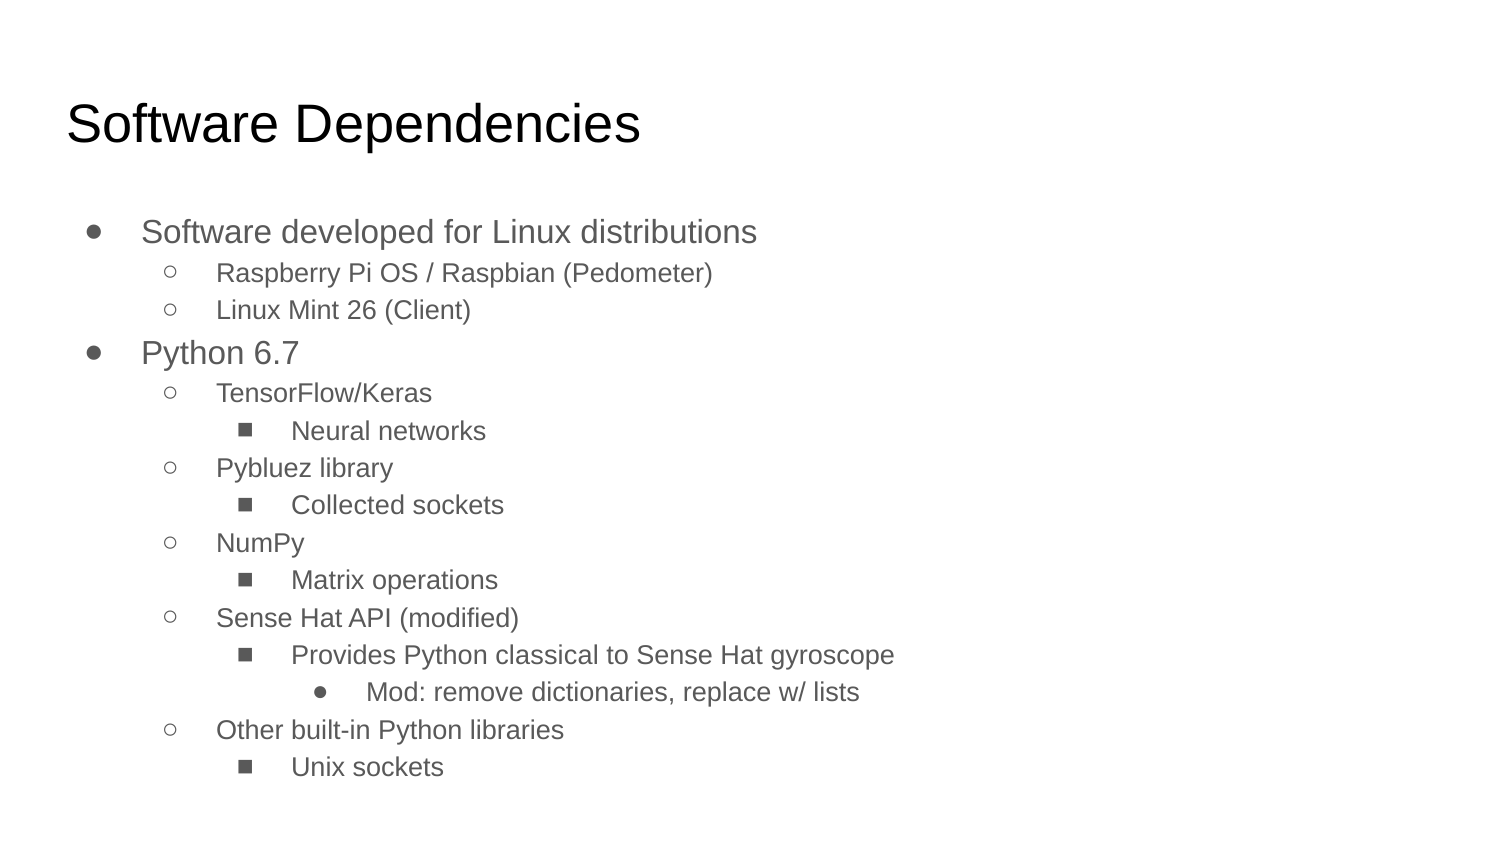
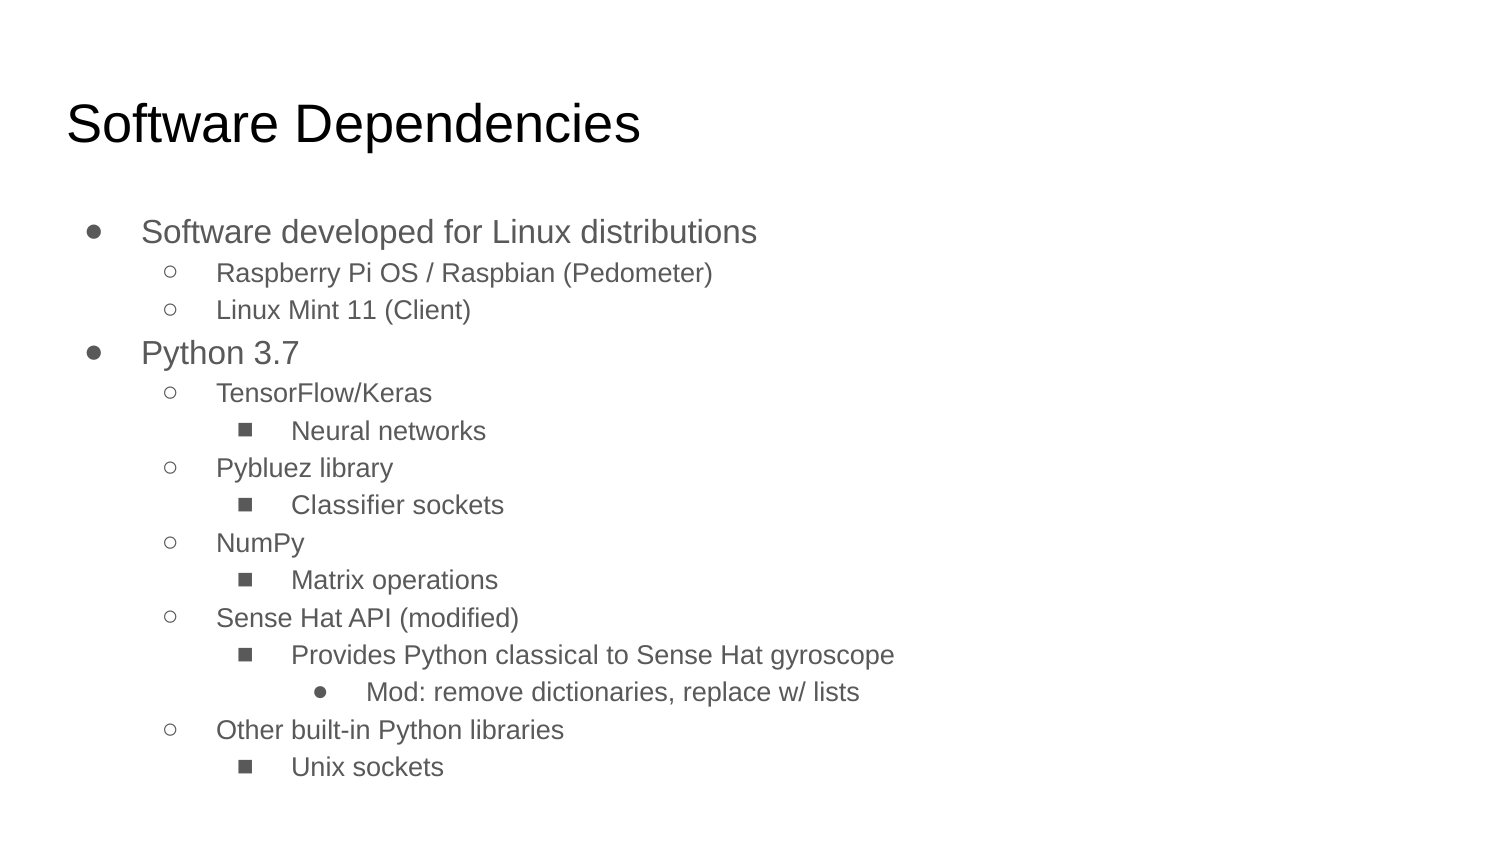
26: 26 -> 11
6.7: 6.7 -> 3.7
Collected: Collected -> Classifier
